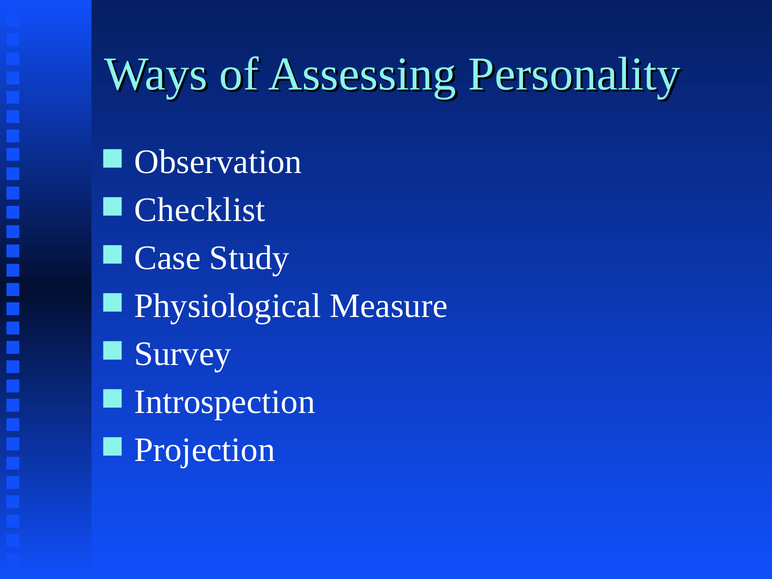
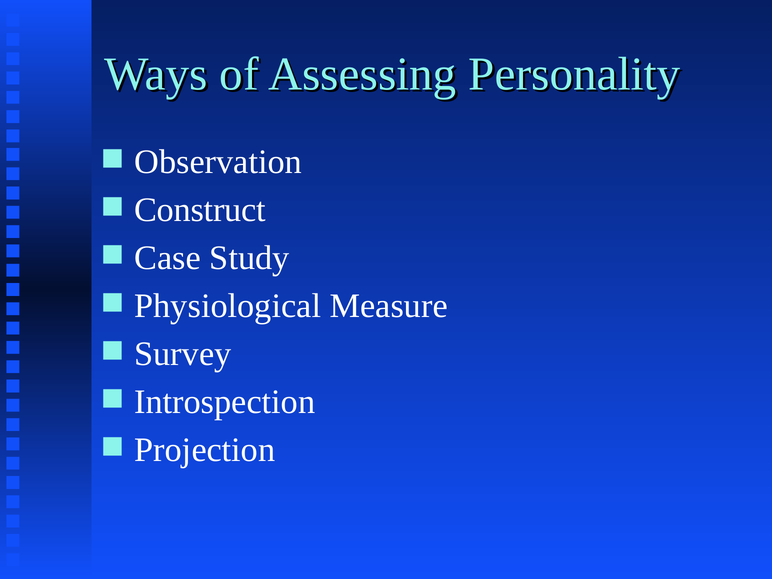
Checklist: Checklist -> Construct
